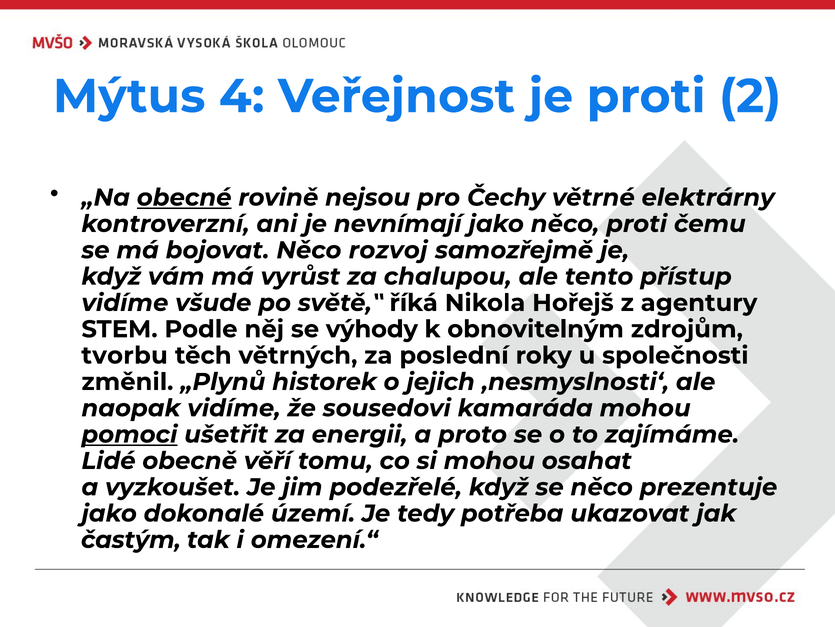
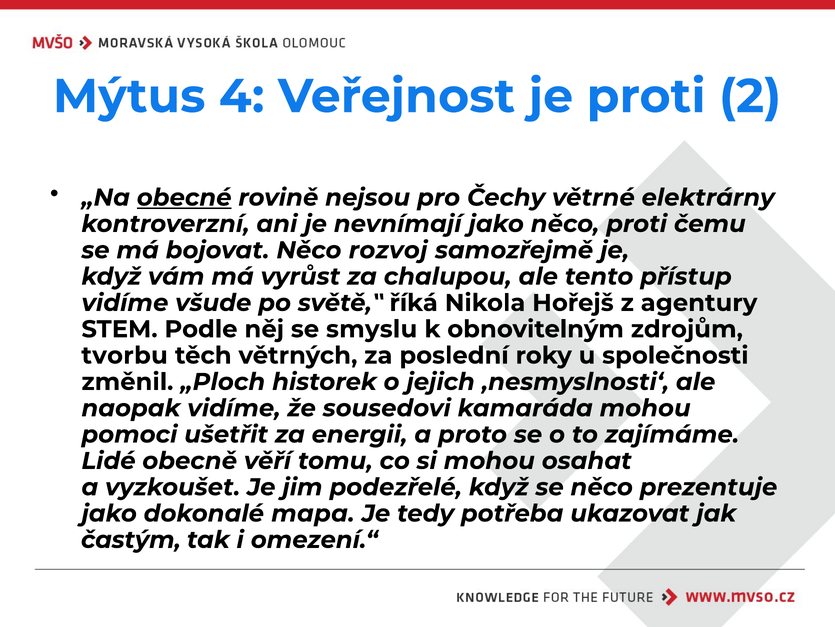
výhody: výhody -> smyslu
„Plynů: „Plynů -> „Ploch
pomoci underline: present -> none
území: území -> mapa
